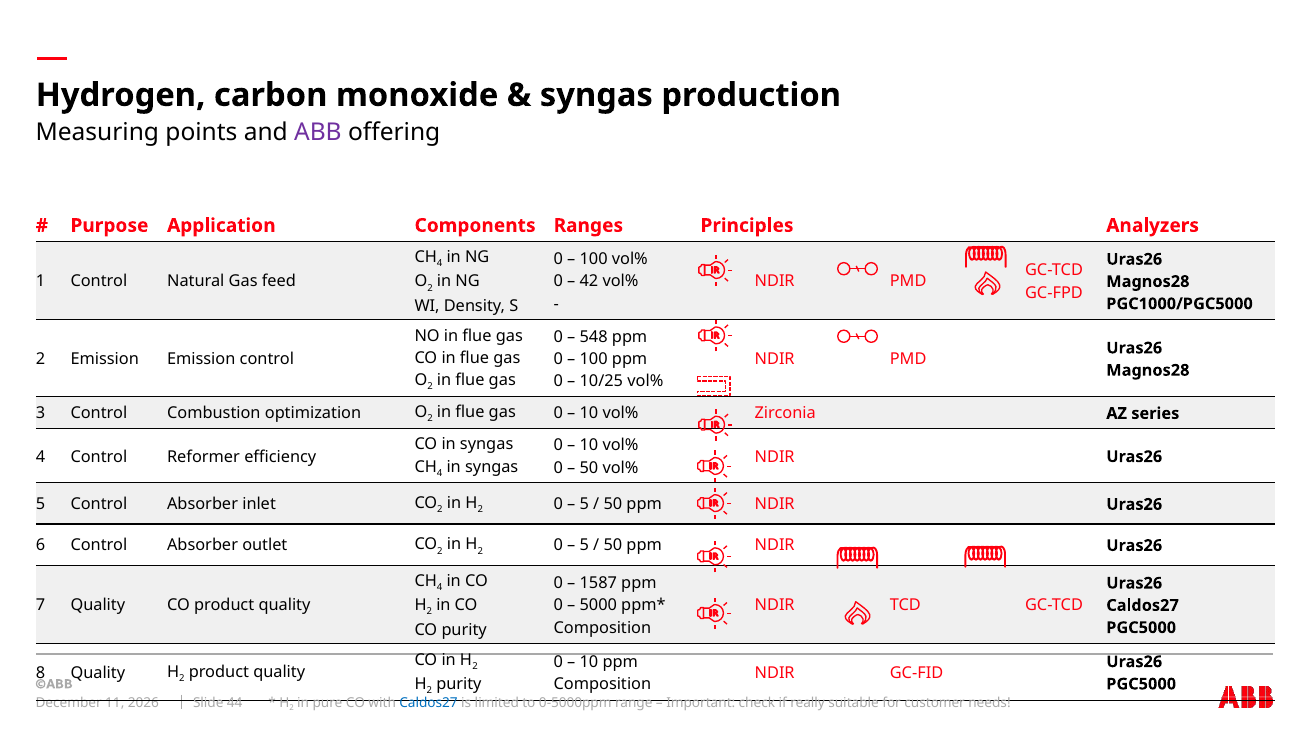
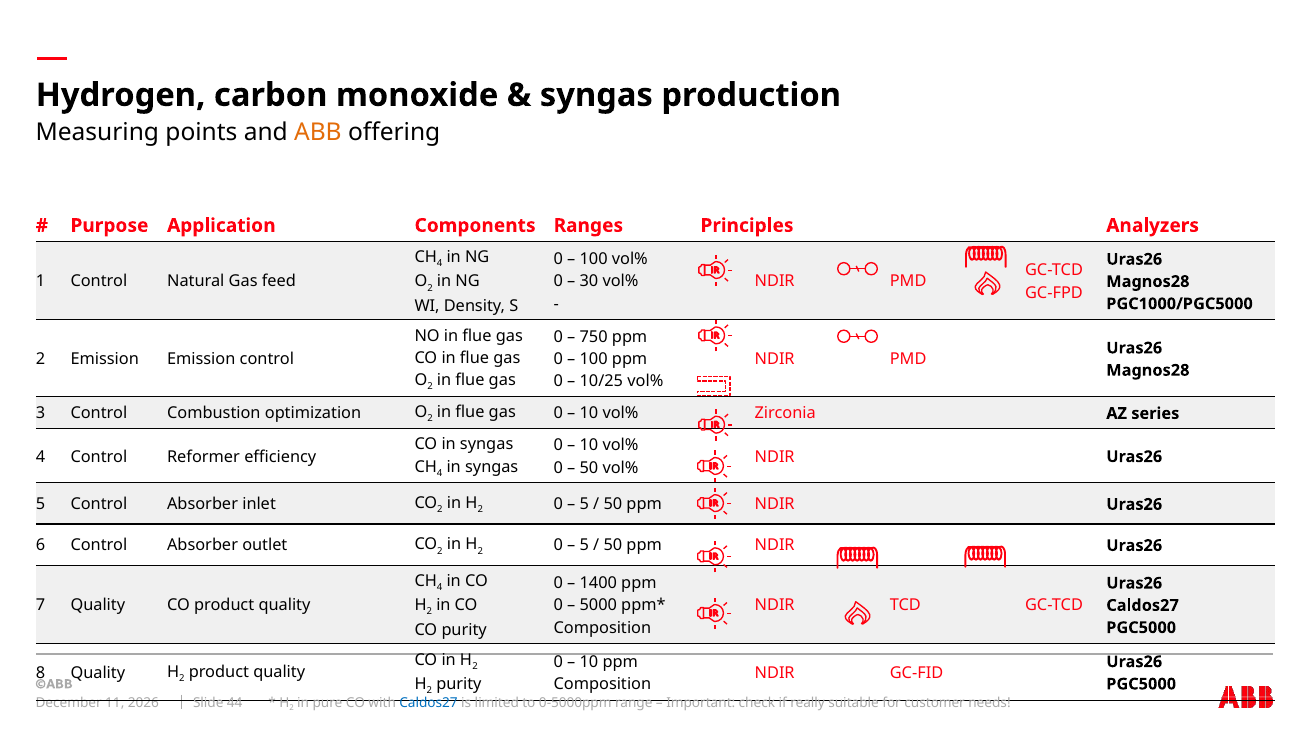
ABB colour: purple -> orange
42: 42 -> 30
548: 548 -> 750
1587: 1587 -> 1400
